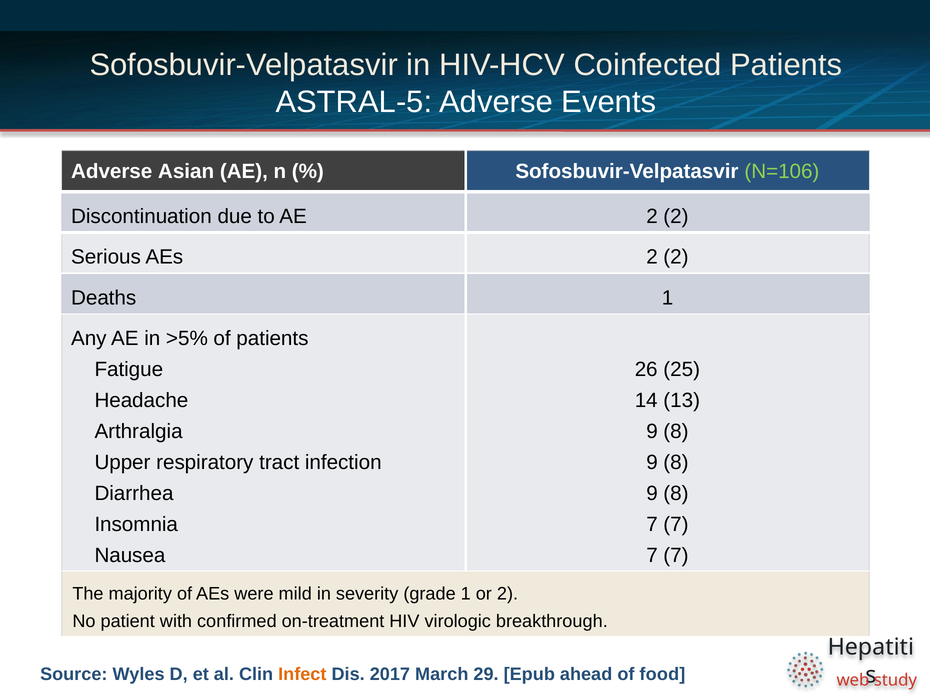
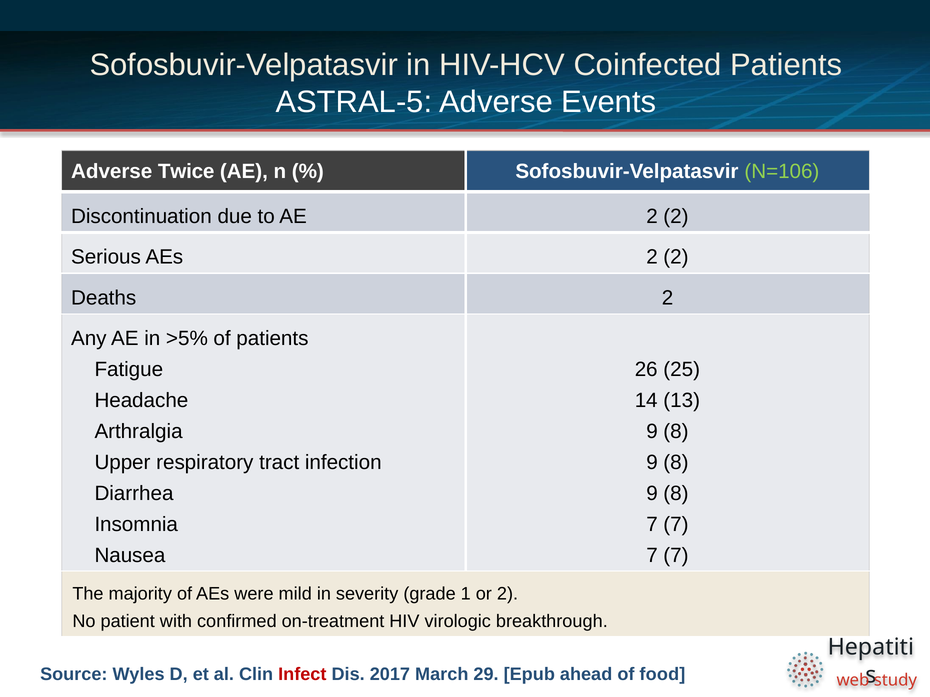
Asian: Asian -> Twice
Deaths 1: 1 -> 2
Infect colour: orange -> red
